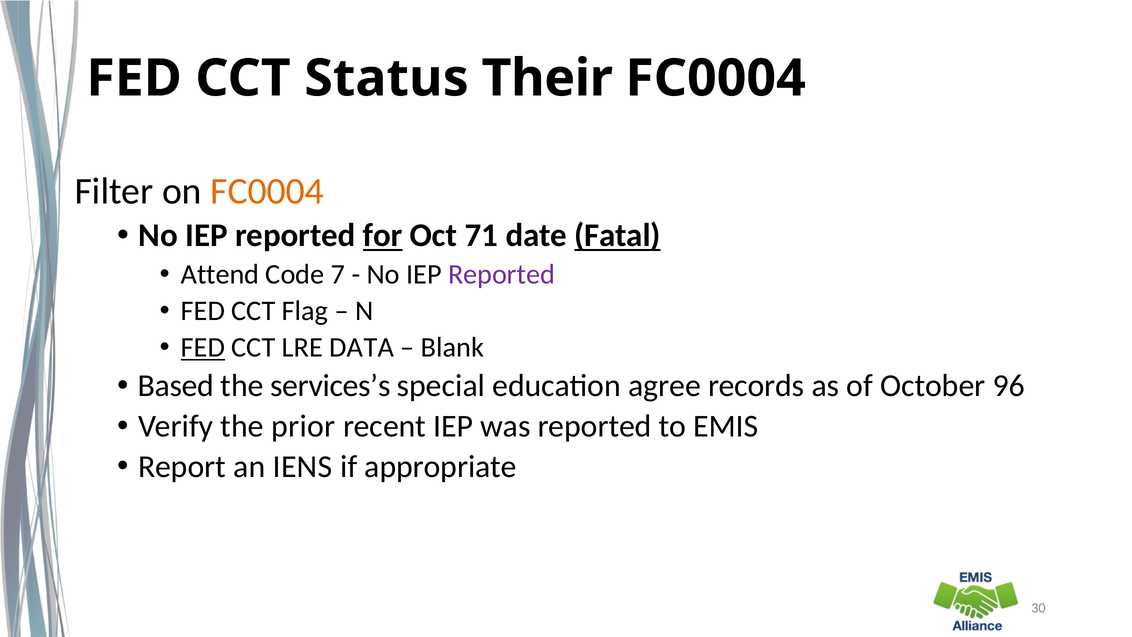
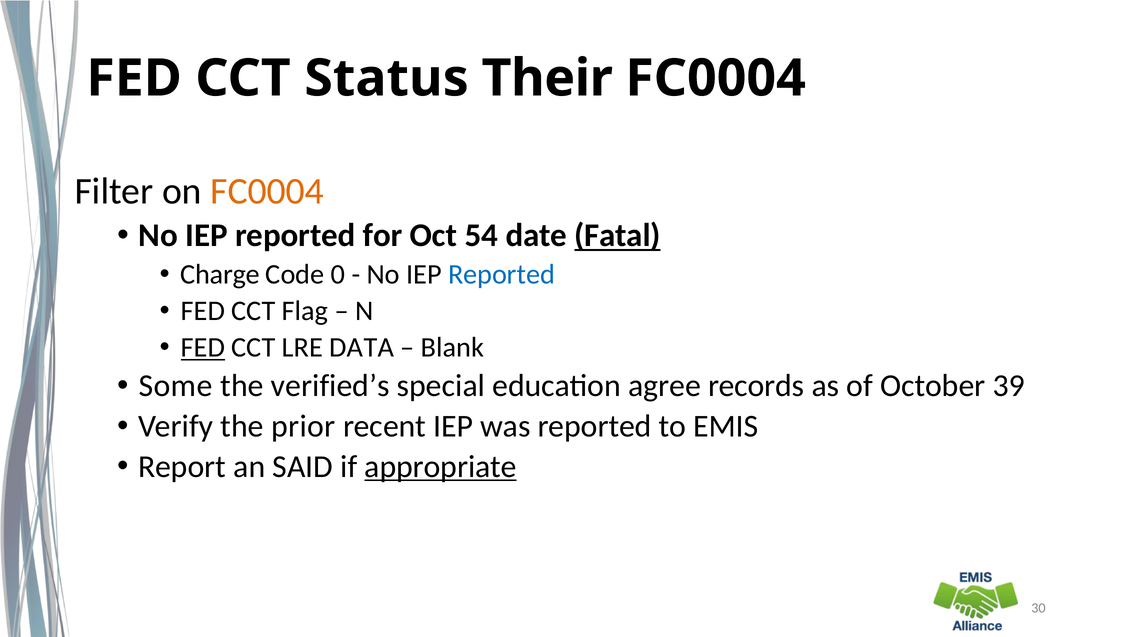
for underline: present -> none
71: 71 -> 54
Attend: Attend -> Charge
7: 7 -> 0
Reported at (501, 275) colour: purple -> blue
Based: Based -> Some
services’s: services’s -> verified’s
96: 96 -> 39
IENS: IENS -> SAID
appropriate underline: none -> present
